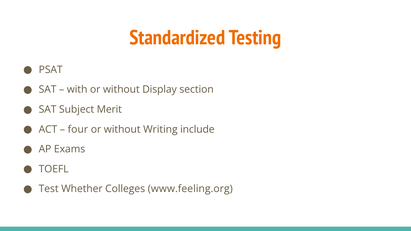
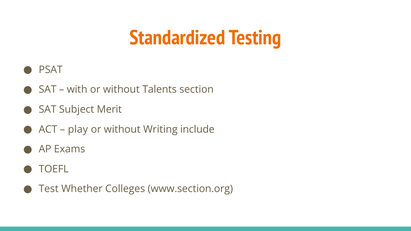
Display: Display -> Talents
four: four -> play
www.feeling.org: www.feeling.org -> www.section.org
